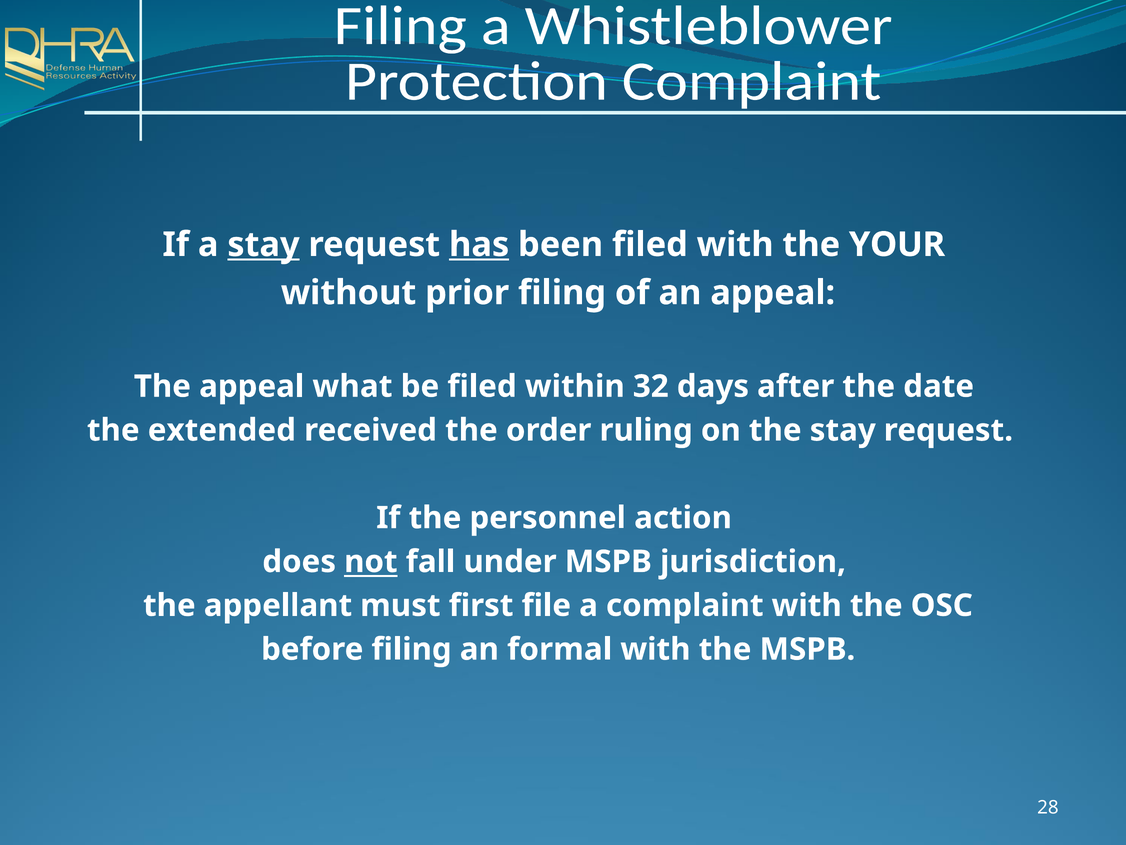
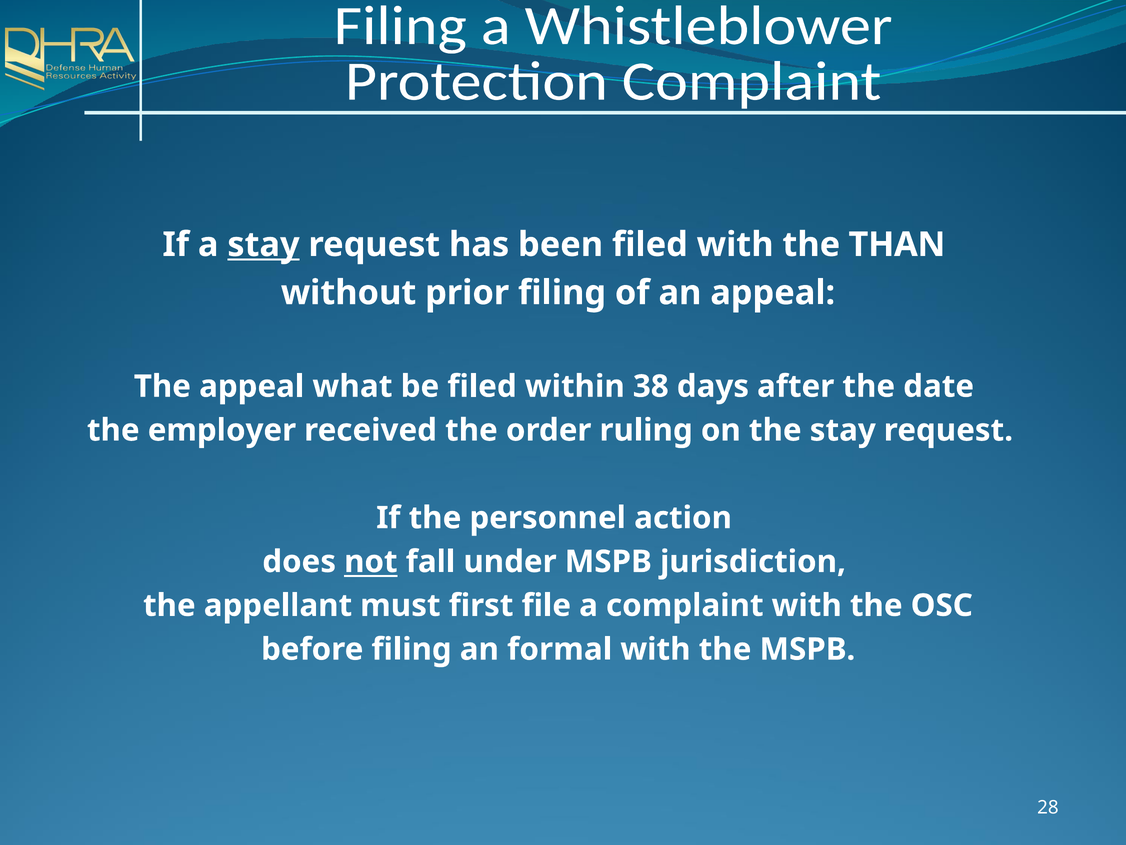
has underline: present -> none
YOUR: YOUR -> THAN
32: 32 -> 38
extended: extended -> employer
